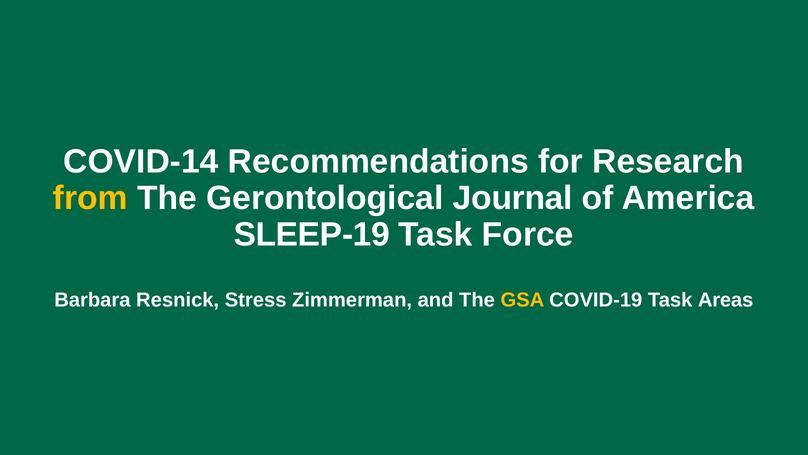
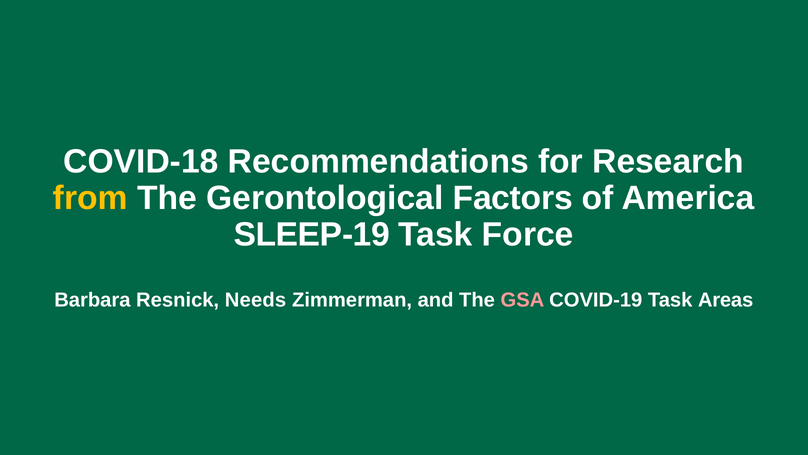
COVID-14: COVID-14 -> COVID-18
Journal: Journal -> Factors
Stress: Stress -> Needs
GSA colour: yellow -> pink
